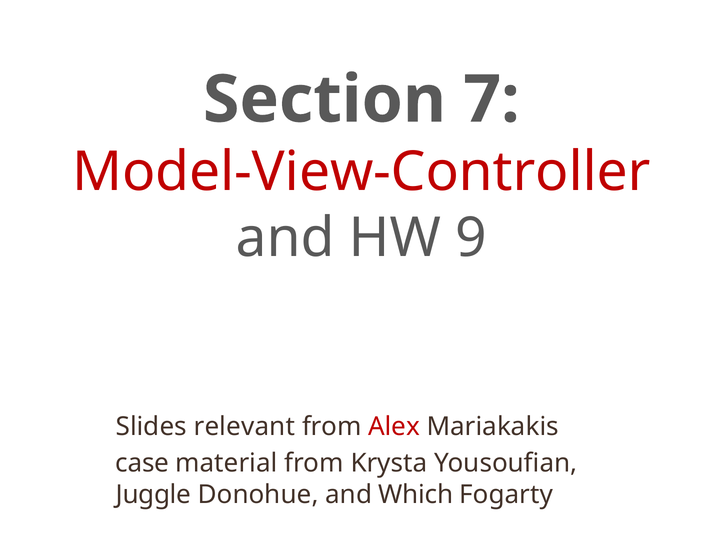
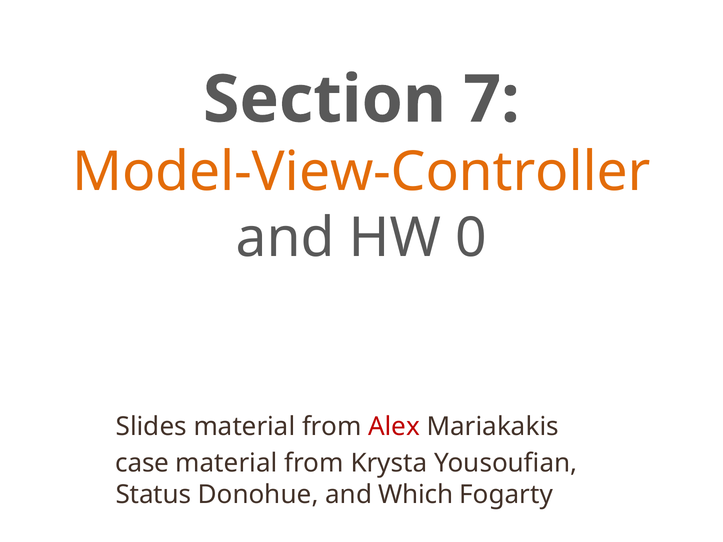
Model-View-Controller colour: red -> orange
9: 9 -> 0
Slides relevant: relevant -> material
Juggle: Juggle -> Status
